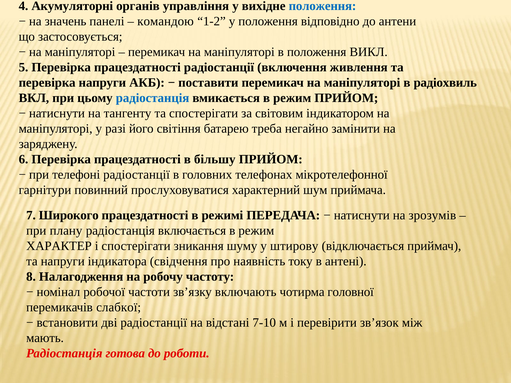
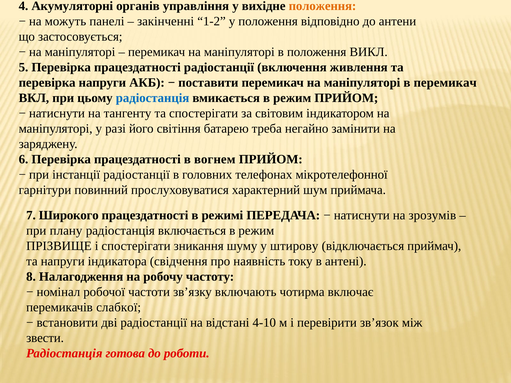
положення at (322, 6) colour: blue -> orange
значень: значень -> можуть
командою: командою -> закінченні
в радіохвиль: радіохвиль -> перемикач
більшу: більшу -> вогнем
телефоні: телефоні -> інстанції
ХАРАКТЕР: ХАРАКТЕР -> ПРІЗВИЩЕ
головної: головної -> включає
7-10: 7-10 -> 4-10
мають: мають -> звести
